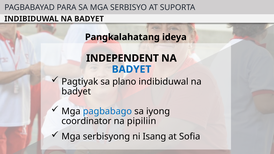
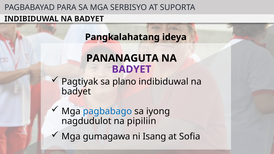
INDEPENDENT: INDEPENDENT -> PANANAGUTA
BADYET at (132, 69) colour: blue -> purple
coordinator: coordinator -> nagdudulot
serbisyong: serbisyong -> gumagawa
